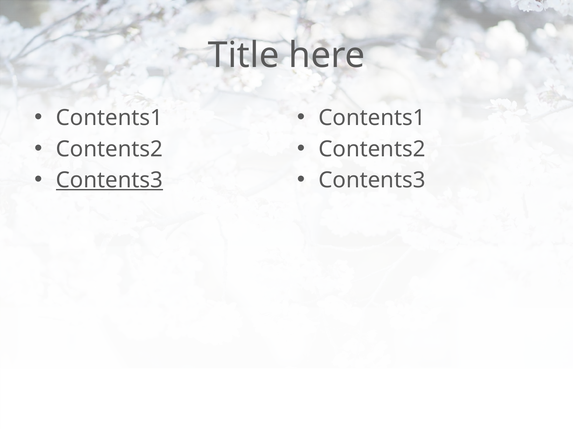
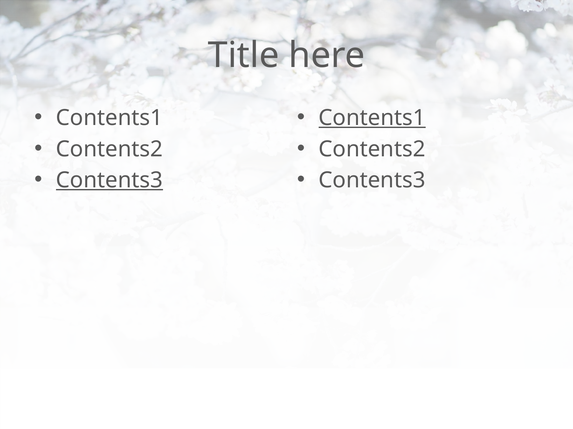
Contents1 at (372, 118) underline: none -> present
